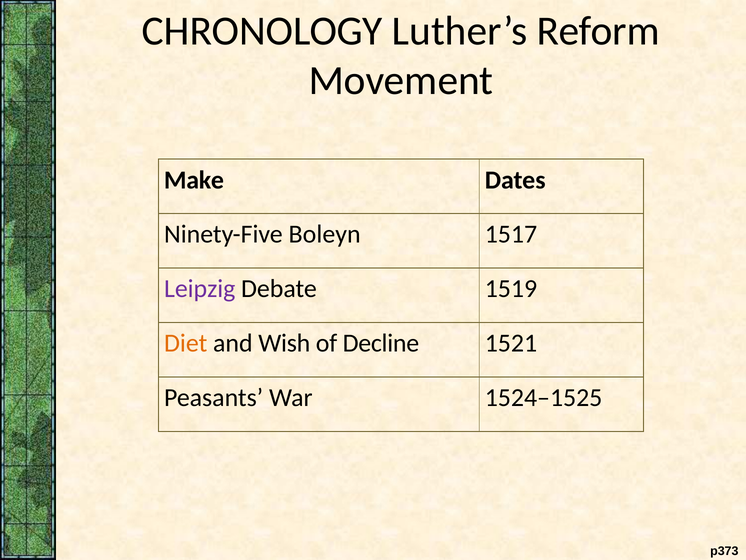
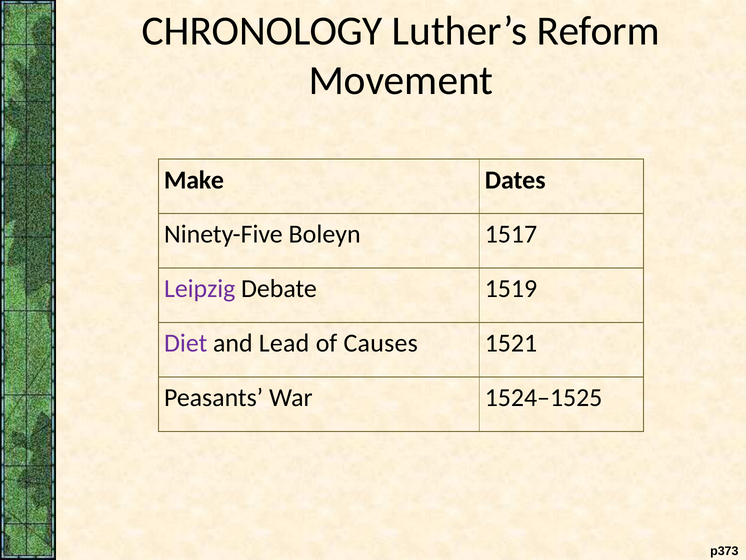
Diet colour: orange -> purple
Wish: Wish -> Lead
Decline: Decline -> Causes
